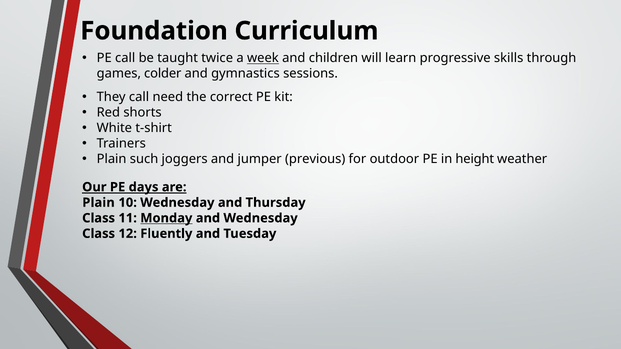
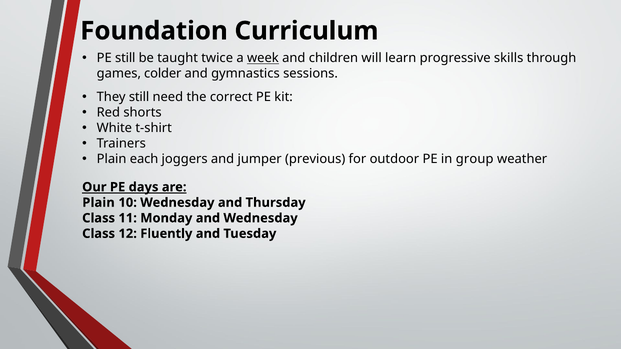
PE call: call -> still
They call: call -> still
such: such -> each
height: height -> group
Monday underline: present -> none
